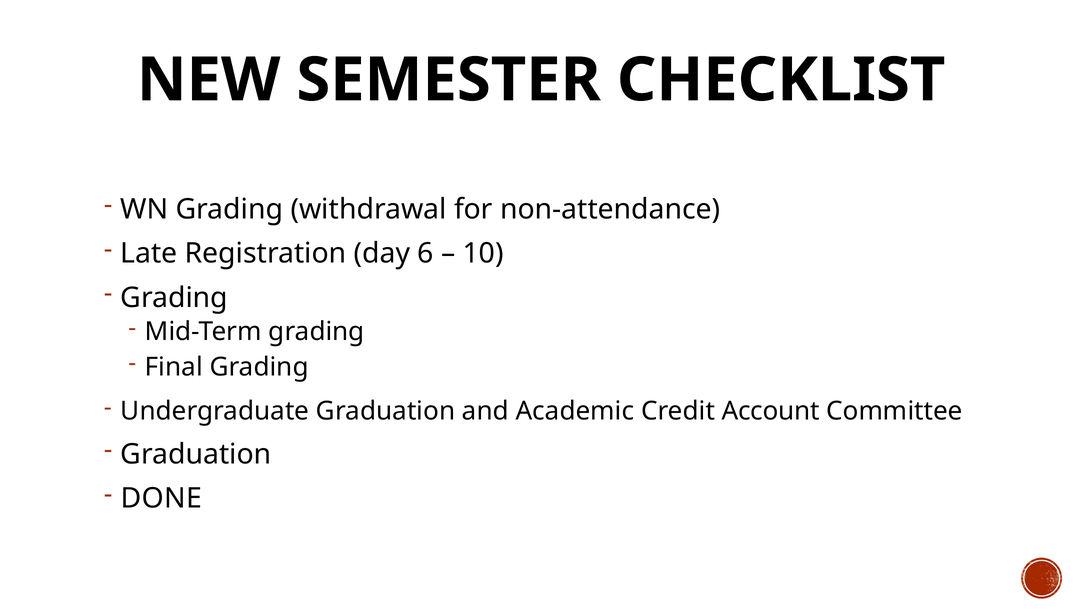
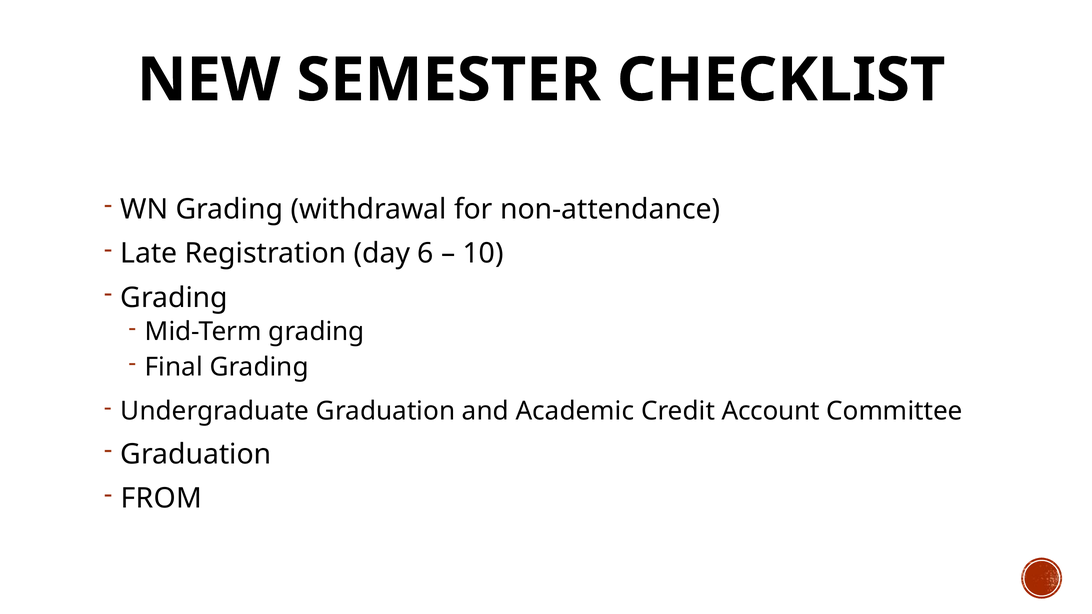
DONE: DONE -> FROM
